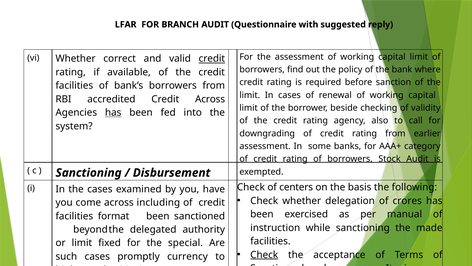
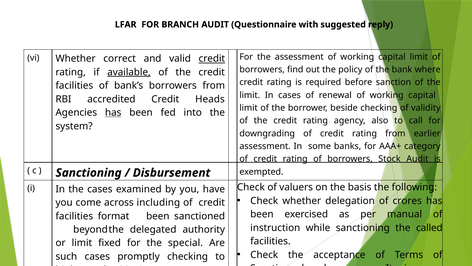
available underline: none -> present
Credit Across: Across -> Heads
centers: centers -> valuers
made: made -> called
Check at (264, 254) underline: present -> none
promptly currency: currency -> checking
